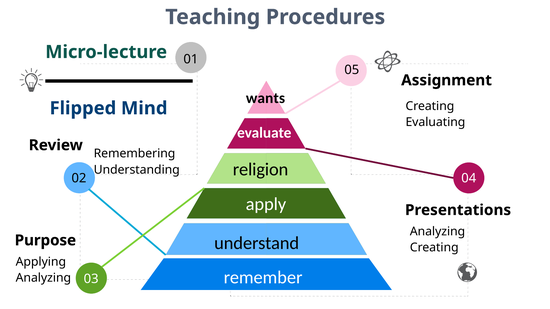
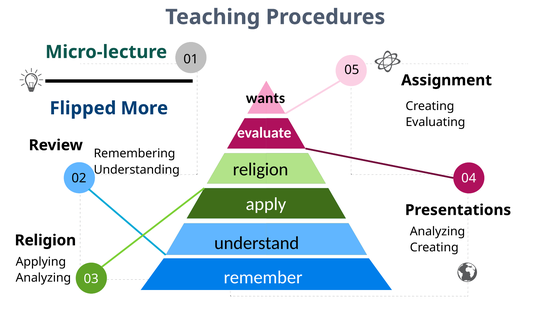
Mind: Mind -> More
Purpose at (45, 241): Purpose -> Religion
